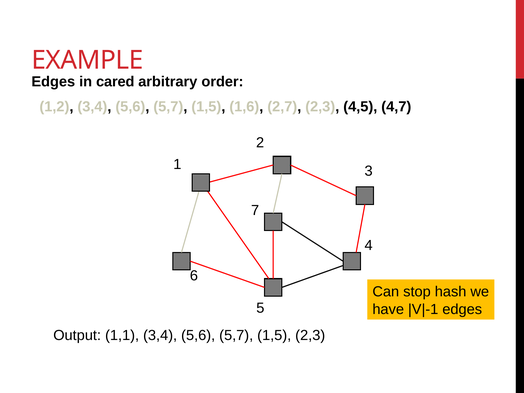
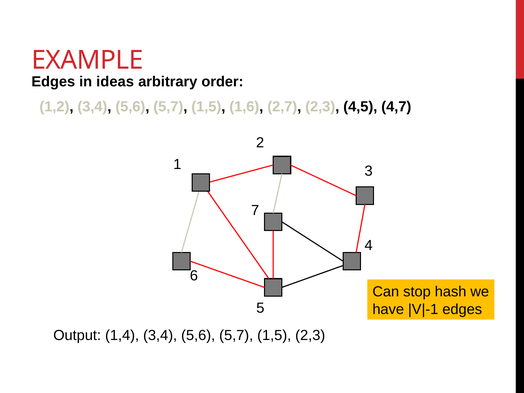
cared: cared -> ideas
1,1: 1,1 -> 1,4
